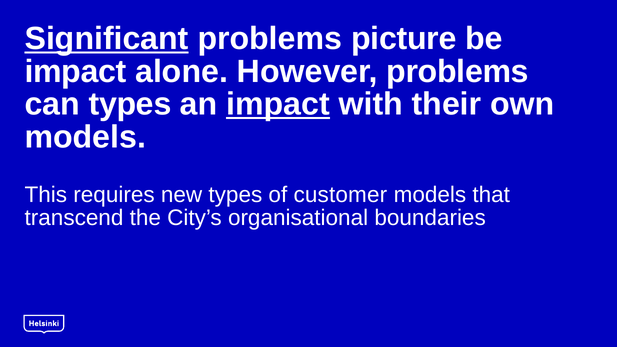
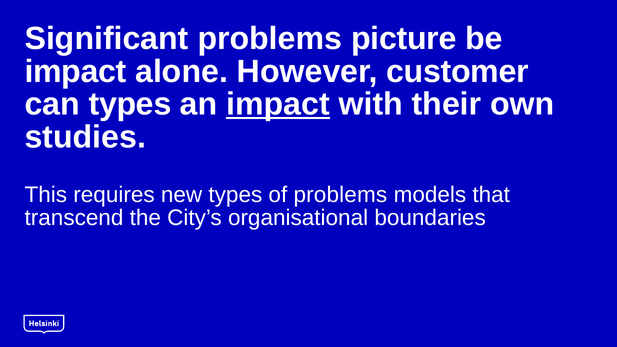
Significant underline: present -> none
However problems: problems -> customer
models at (85, 137): models -> studies
of customer: customer -> problems
